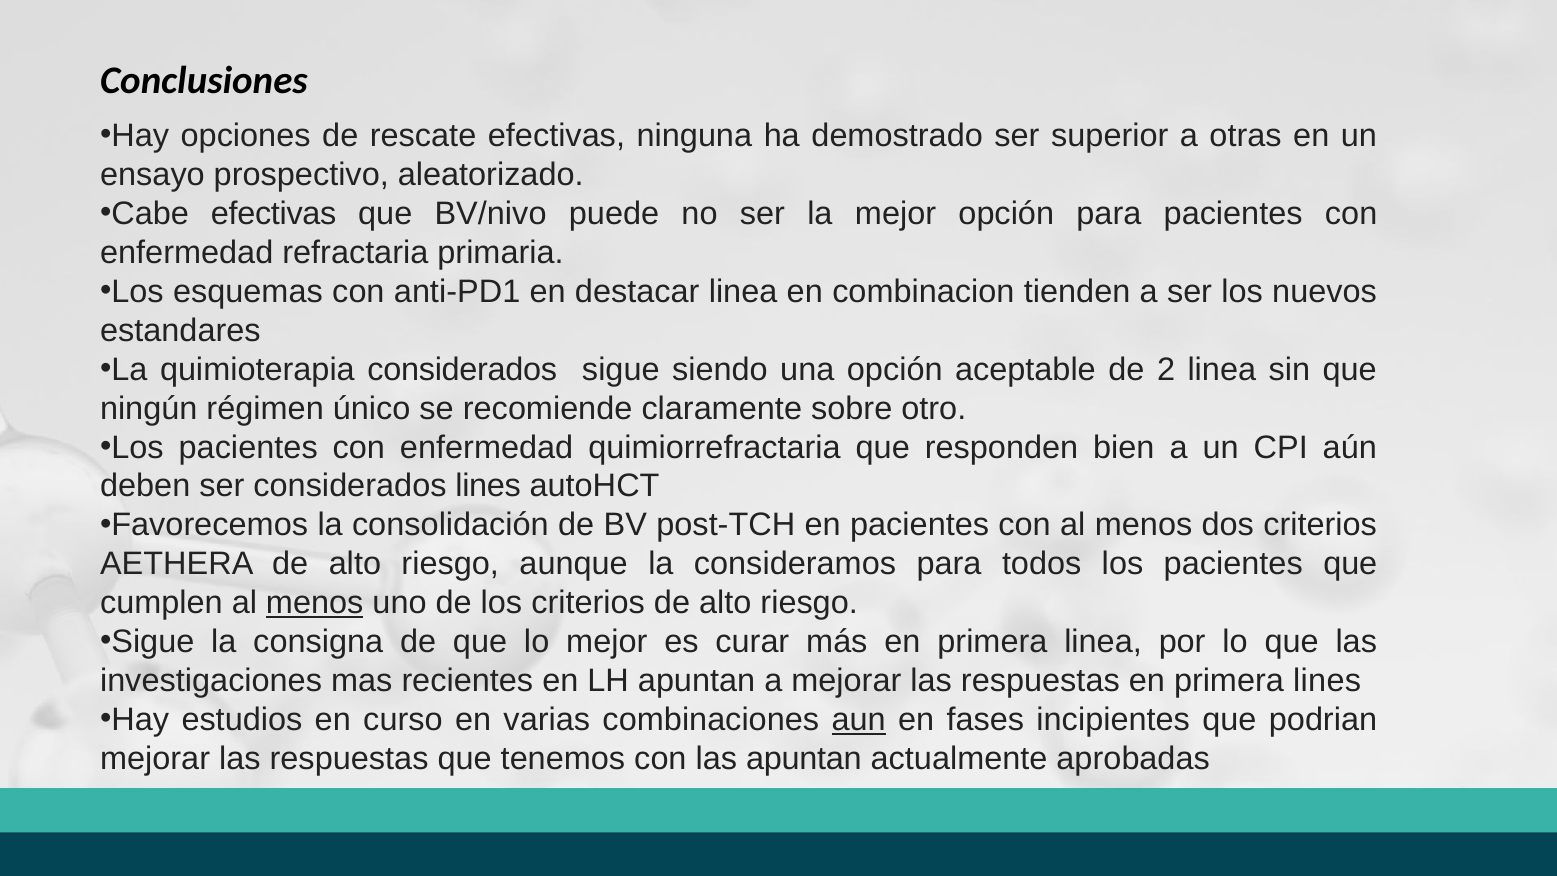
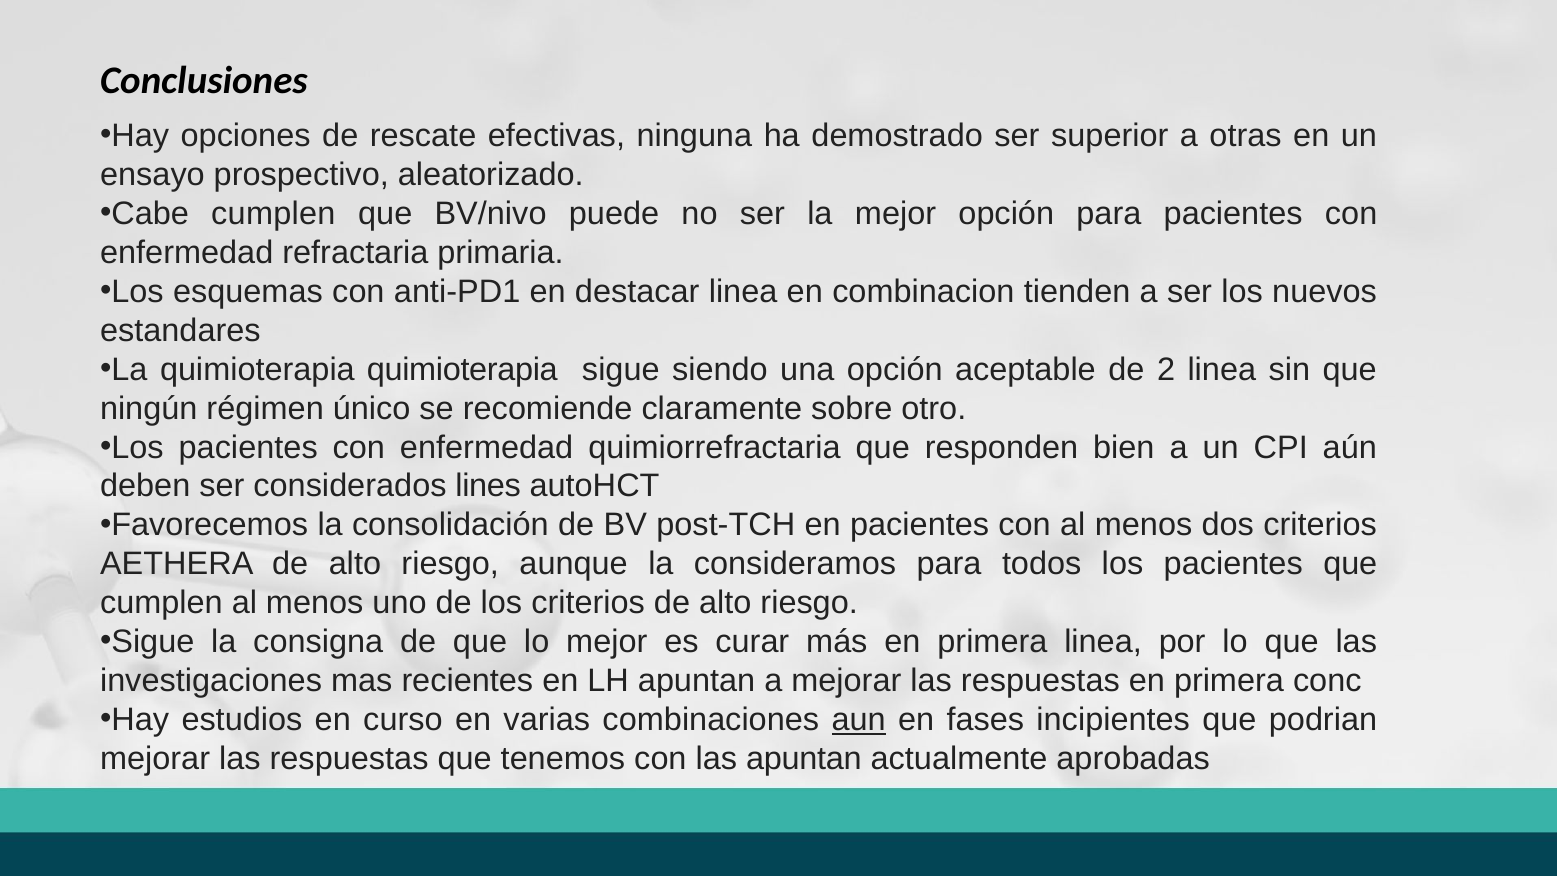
Cabe efectivas: efectivas -> cumplen
quimioterapia considerados: considerados -> quimioterapia
menos at (315, 603) underline: present -> none
primera lines: lines -> conc
